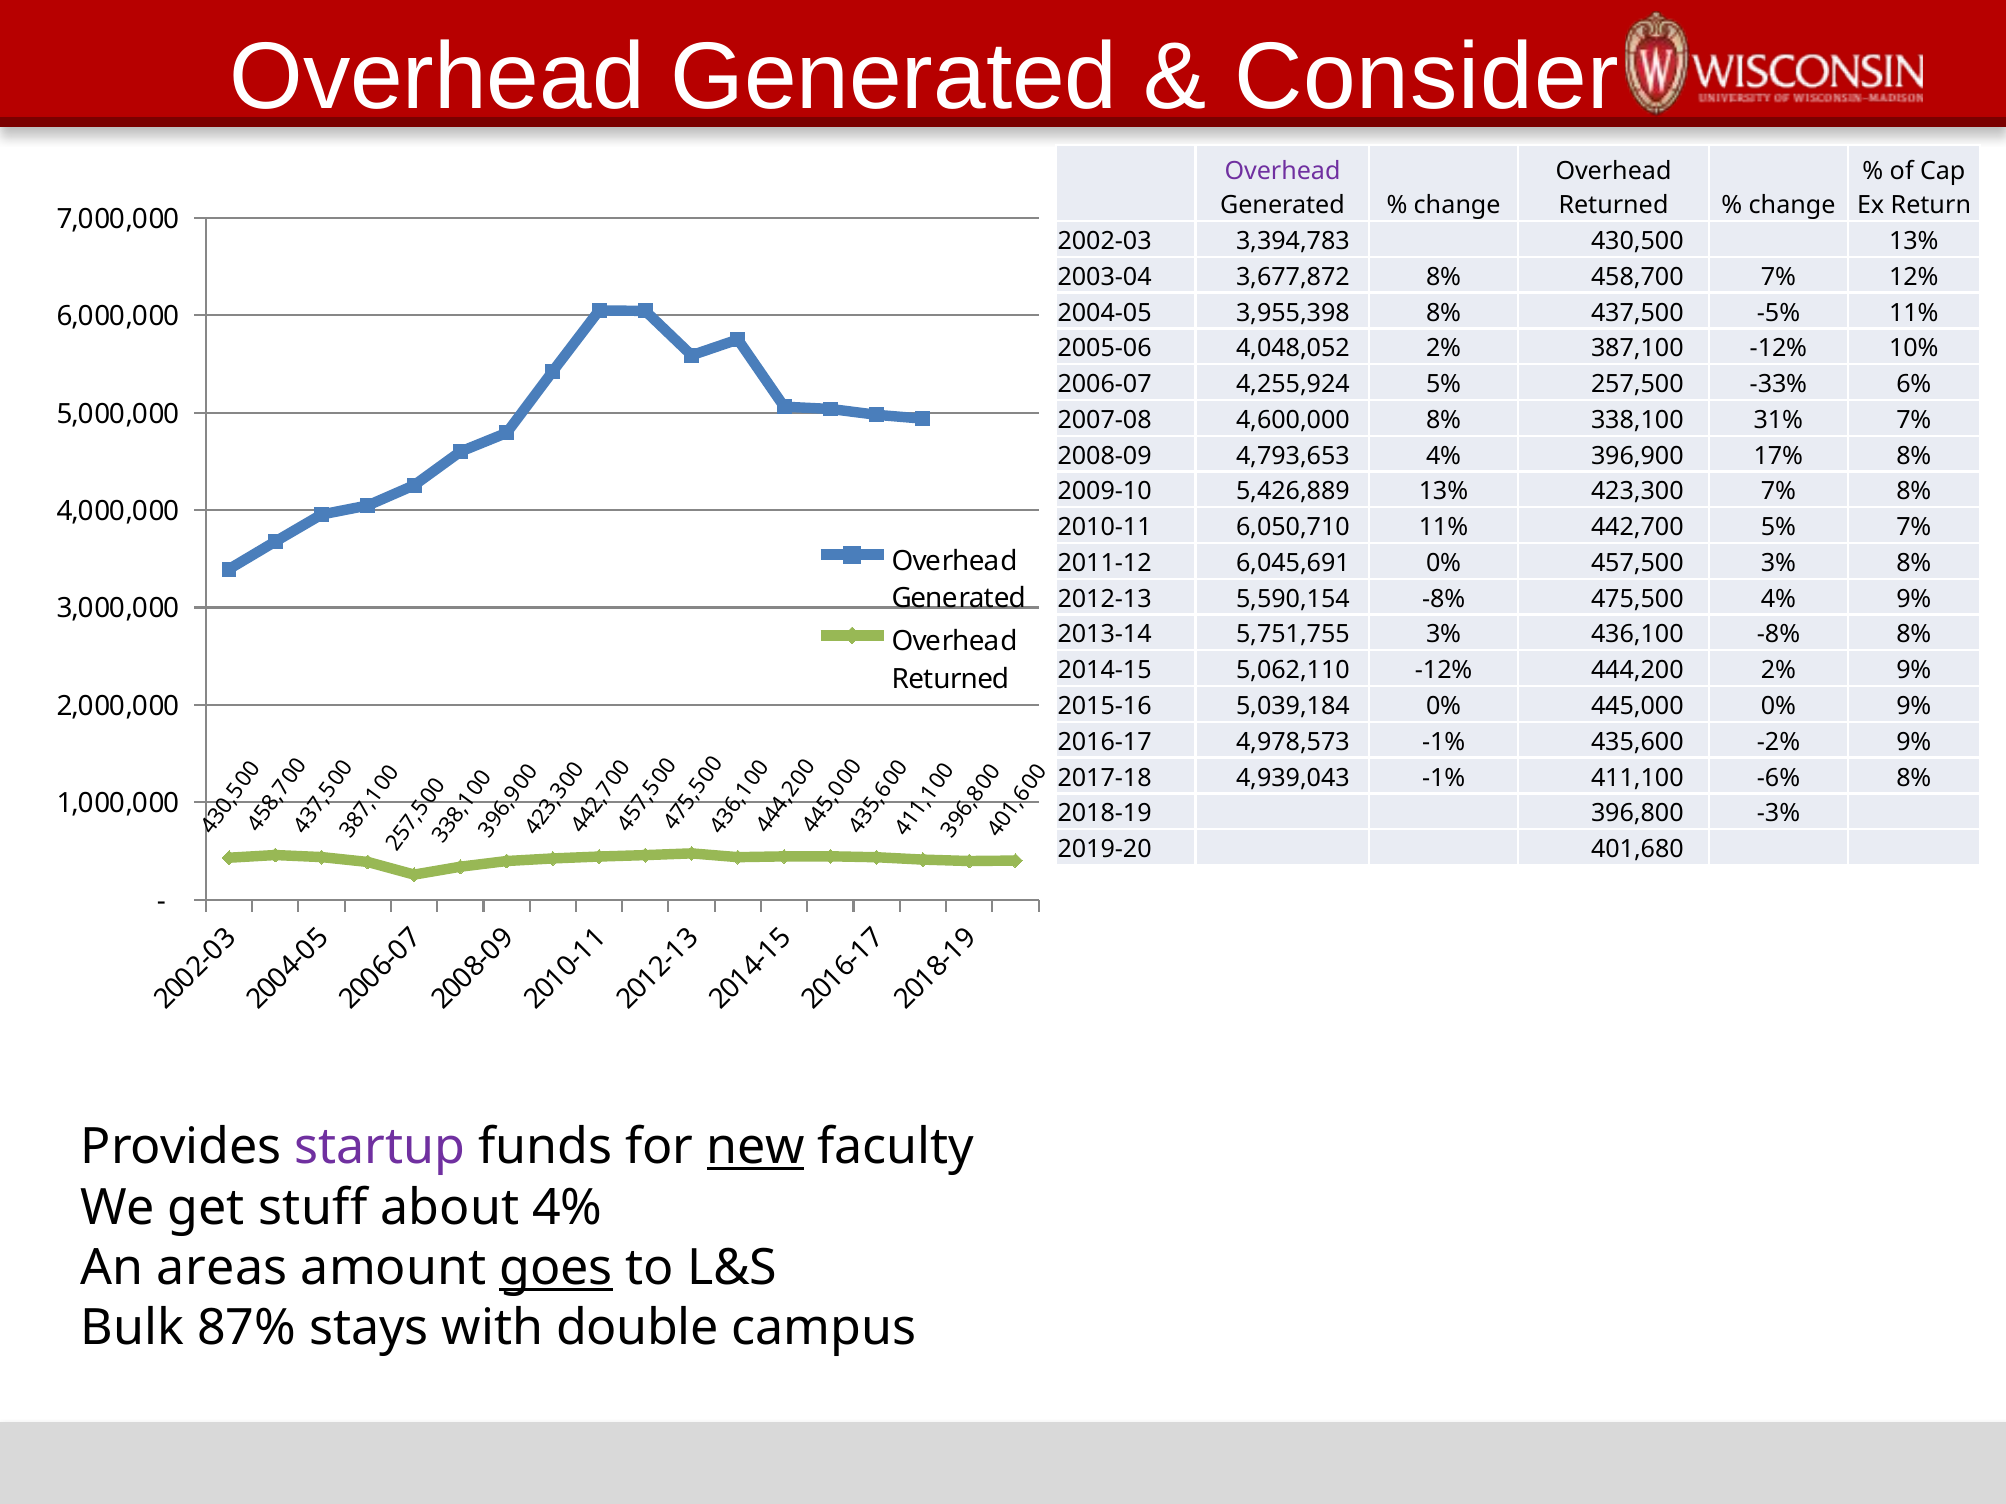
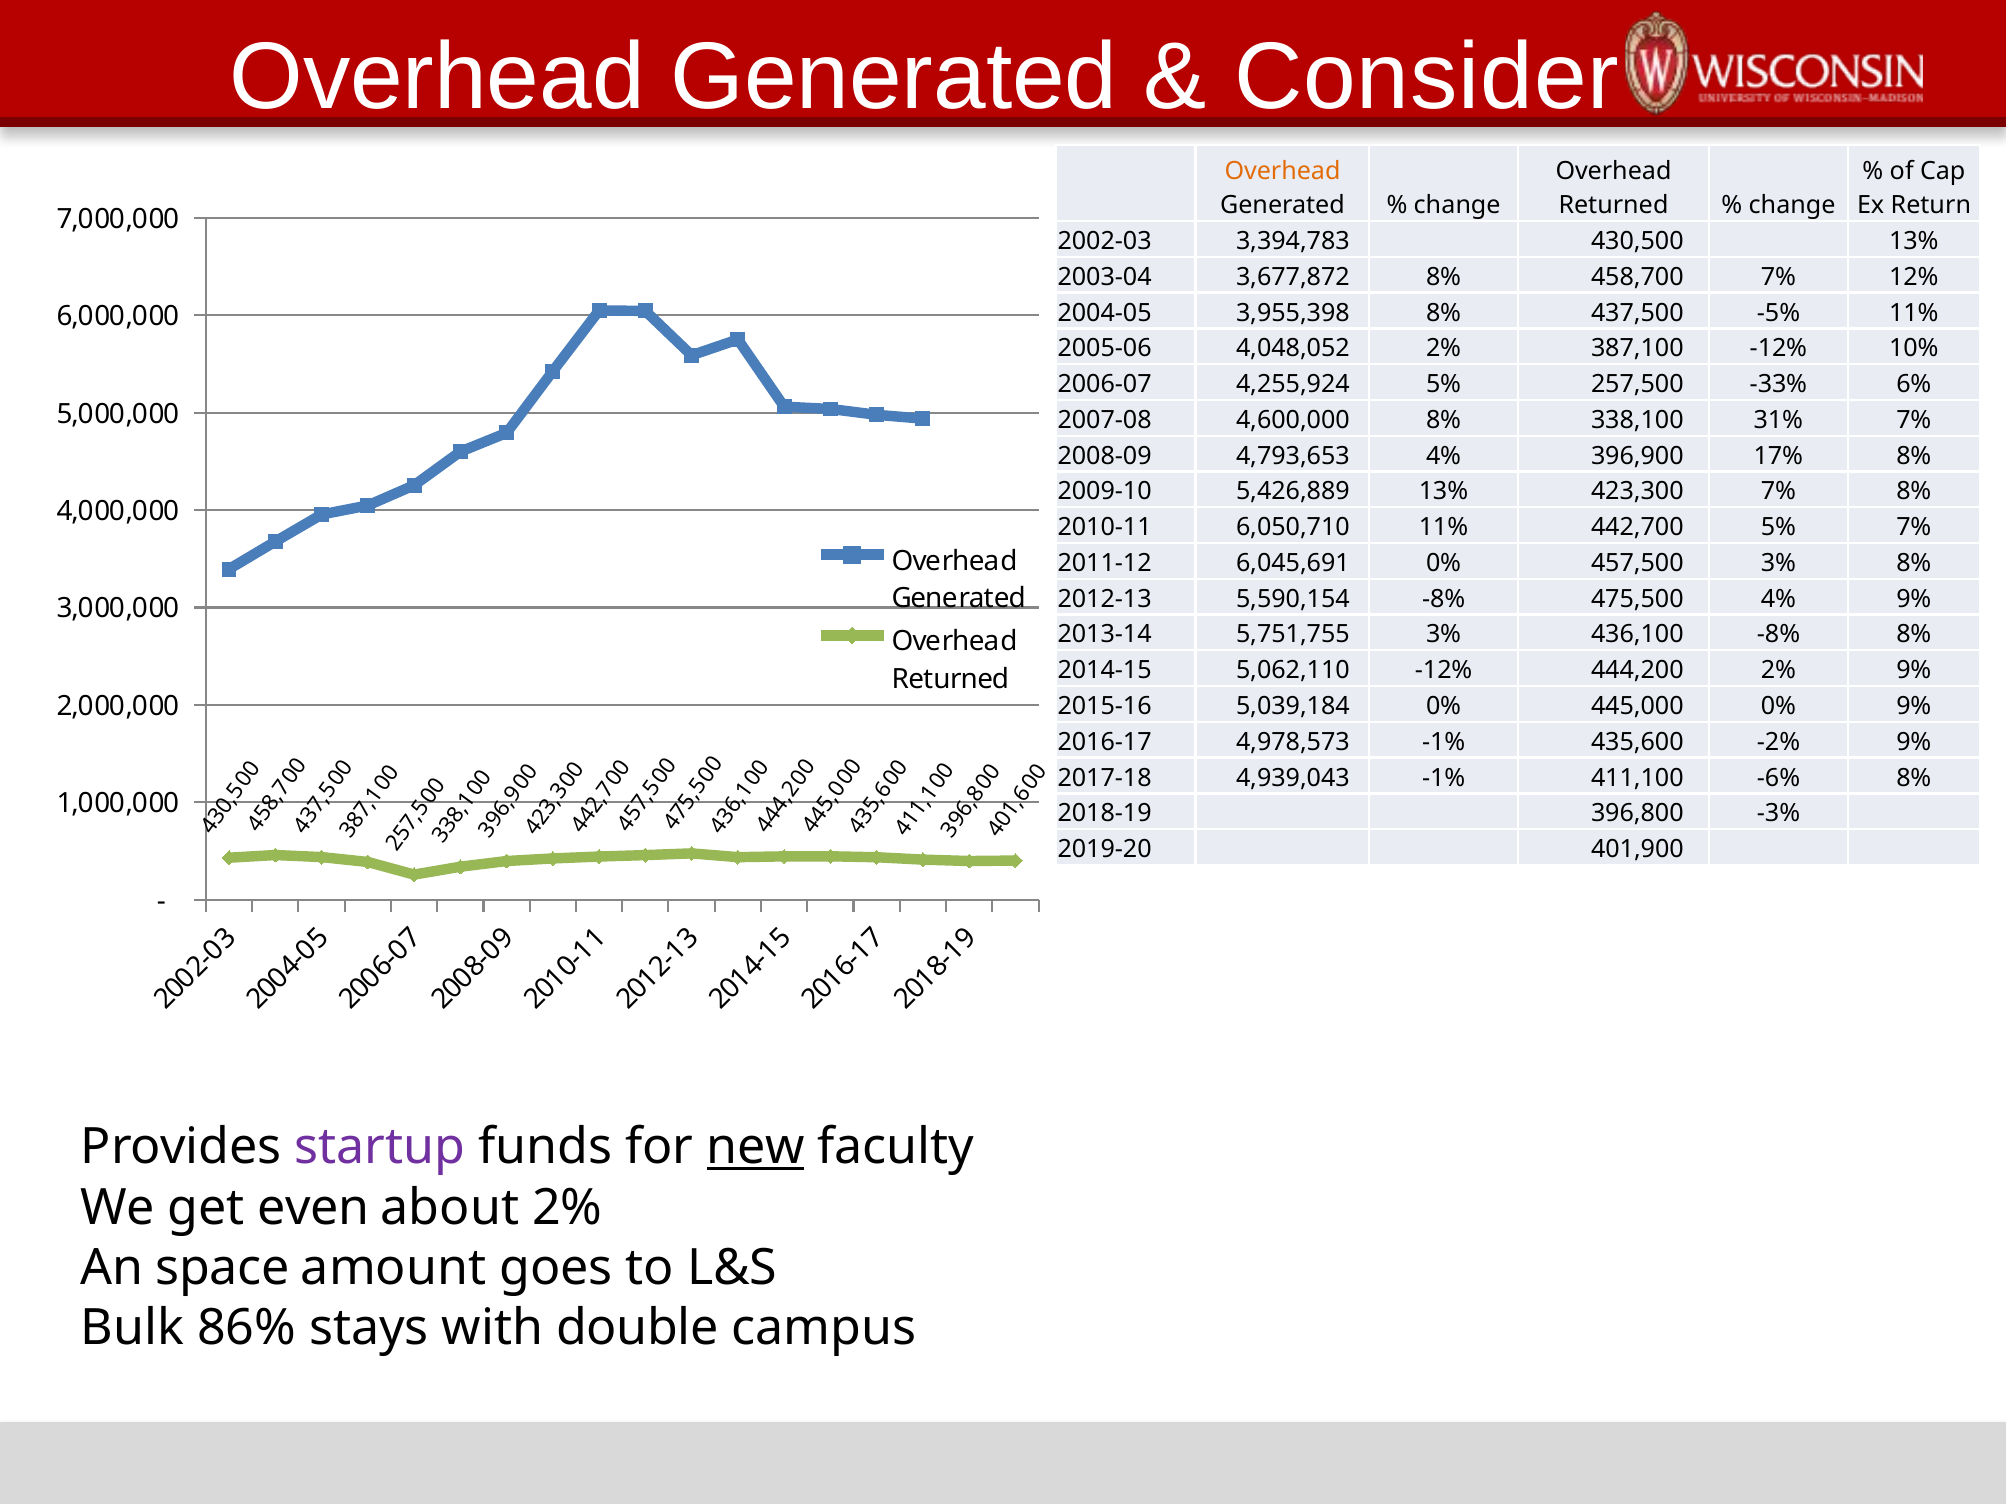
Overhead at (1283, 171) colour: purple -> orange
401,680: 401,680 -> 401,900
stuff: stuff -> even
about 4%: 4% -> 2%
areas: areas -> space
goes underline: present -> none
87%: 87% -> 86%
